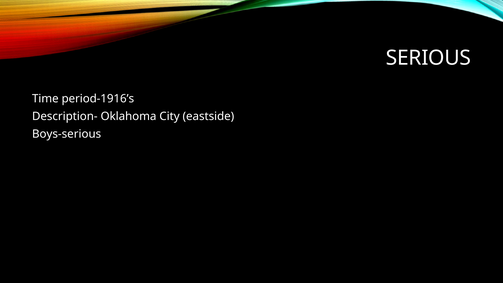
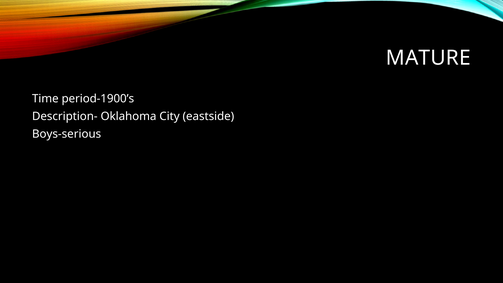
SERIOUS: SERIOUS -> MATURE
period-1916’s: period-1916’s -> period-1900’s
